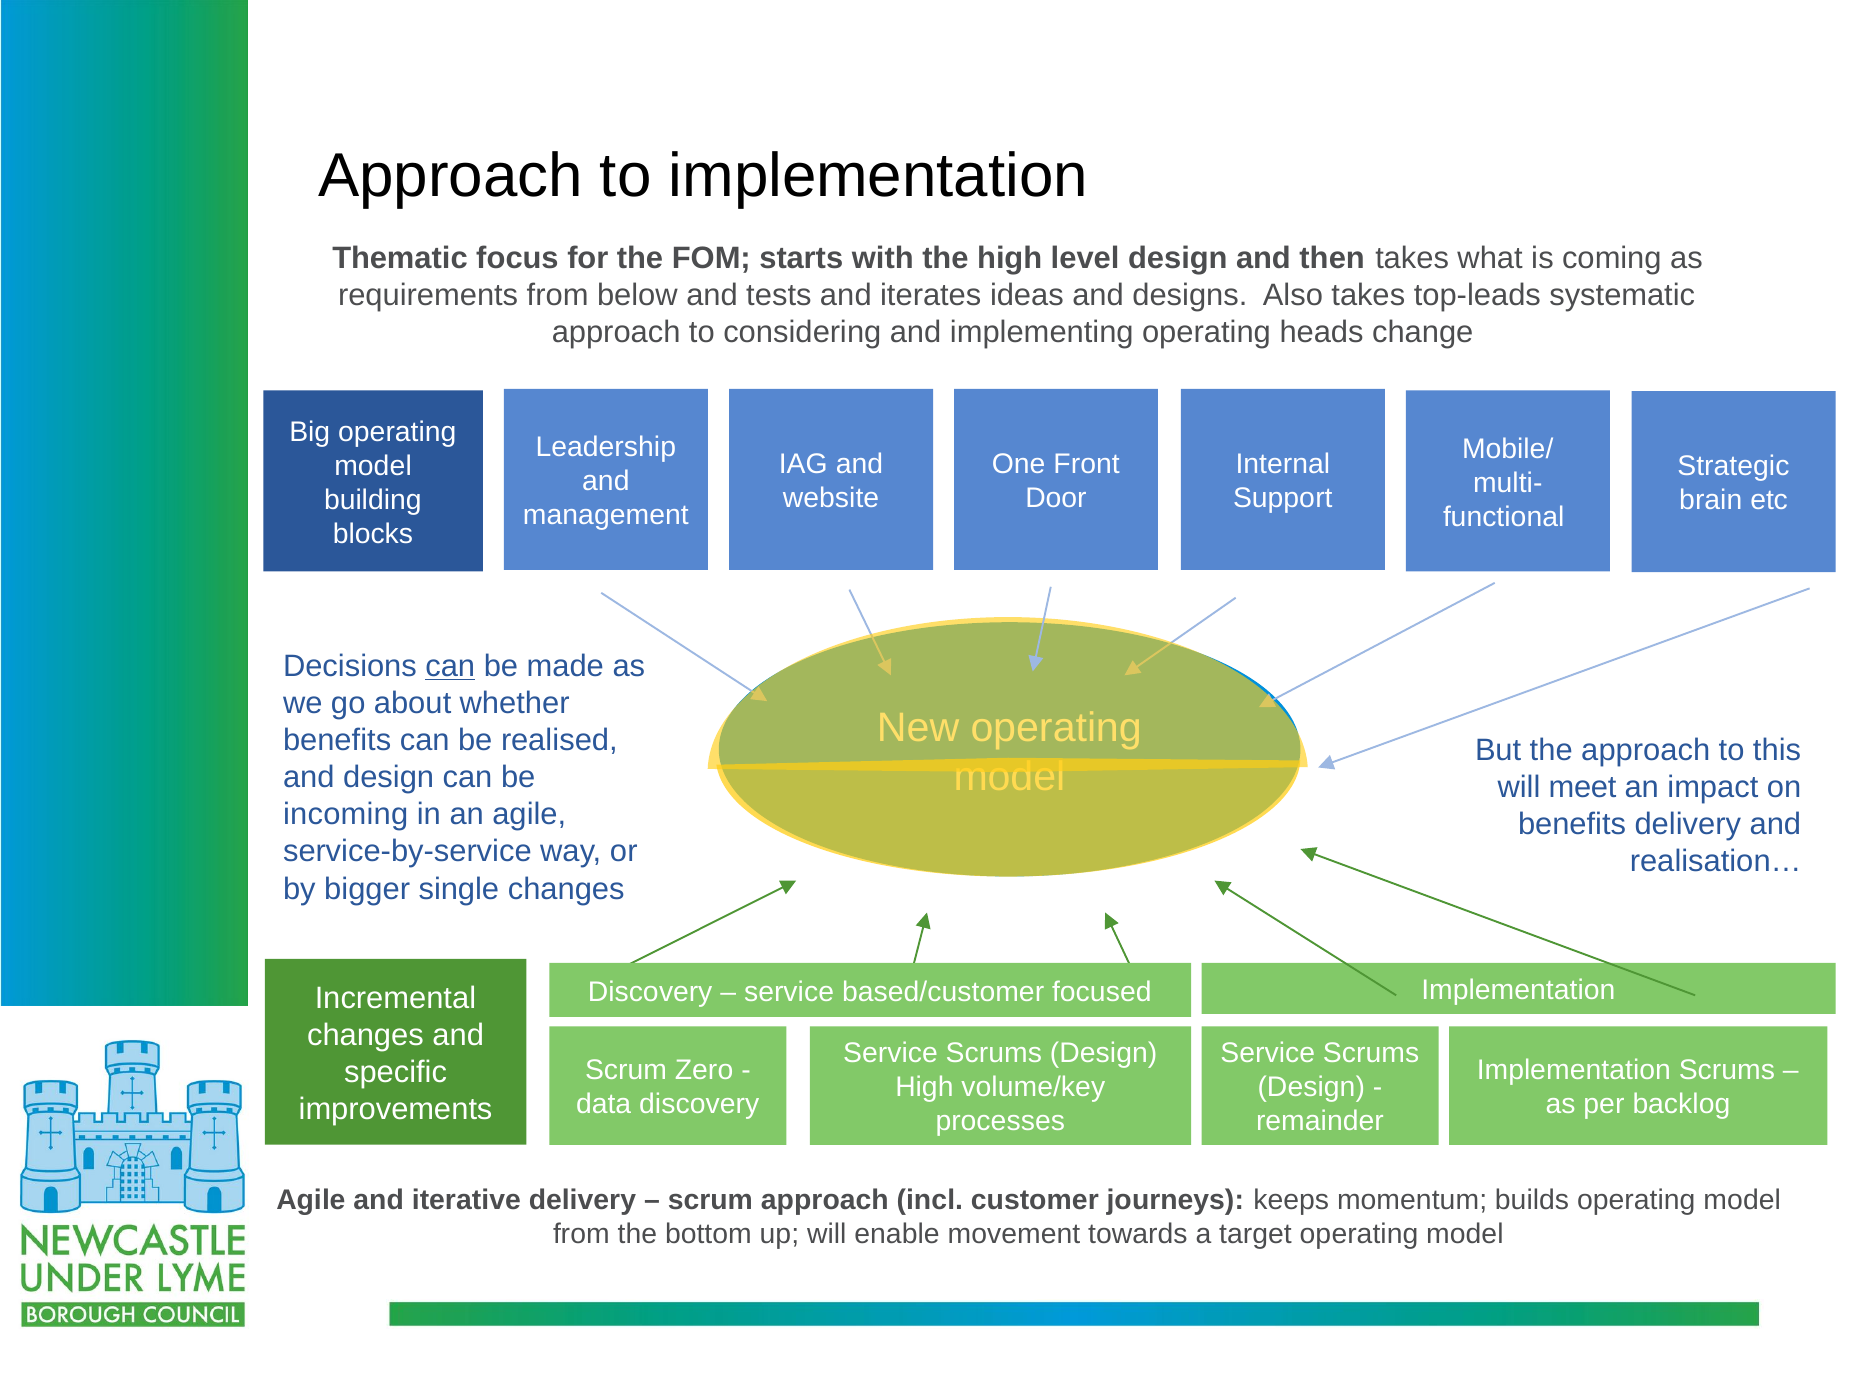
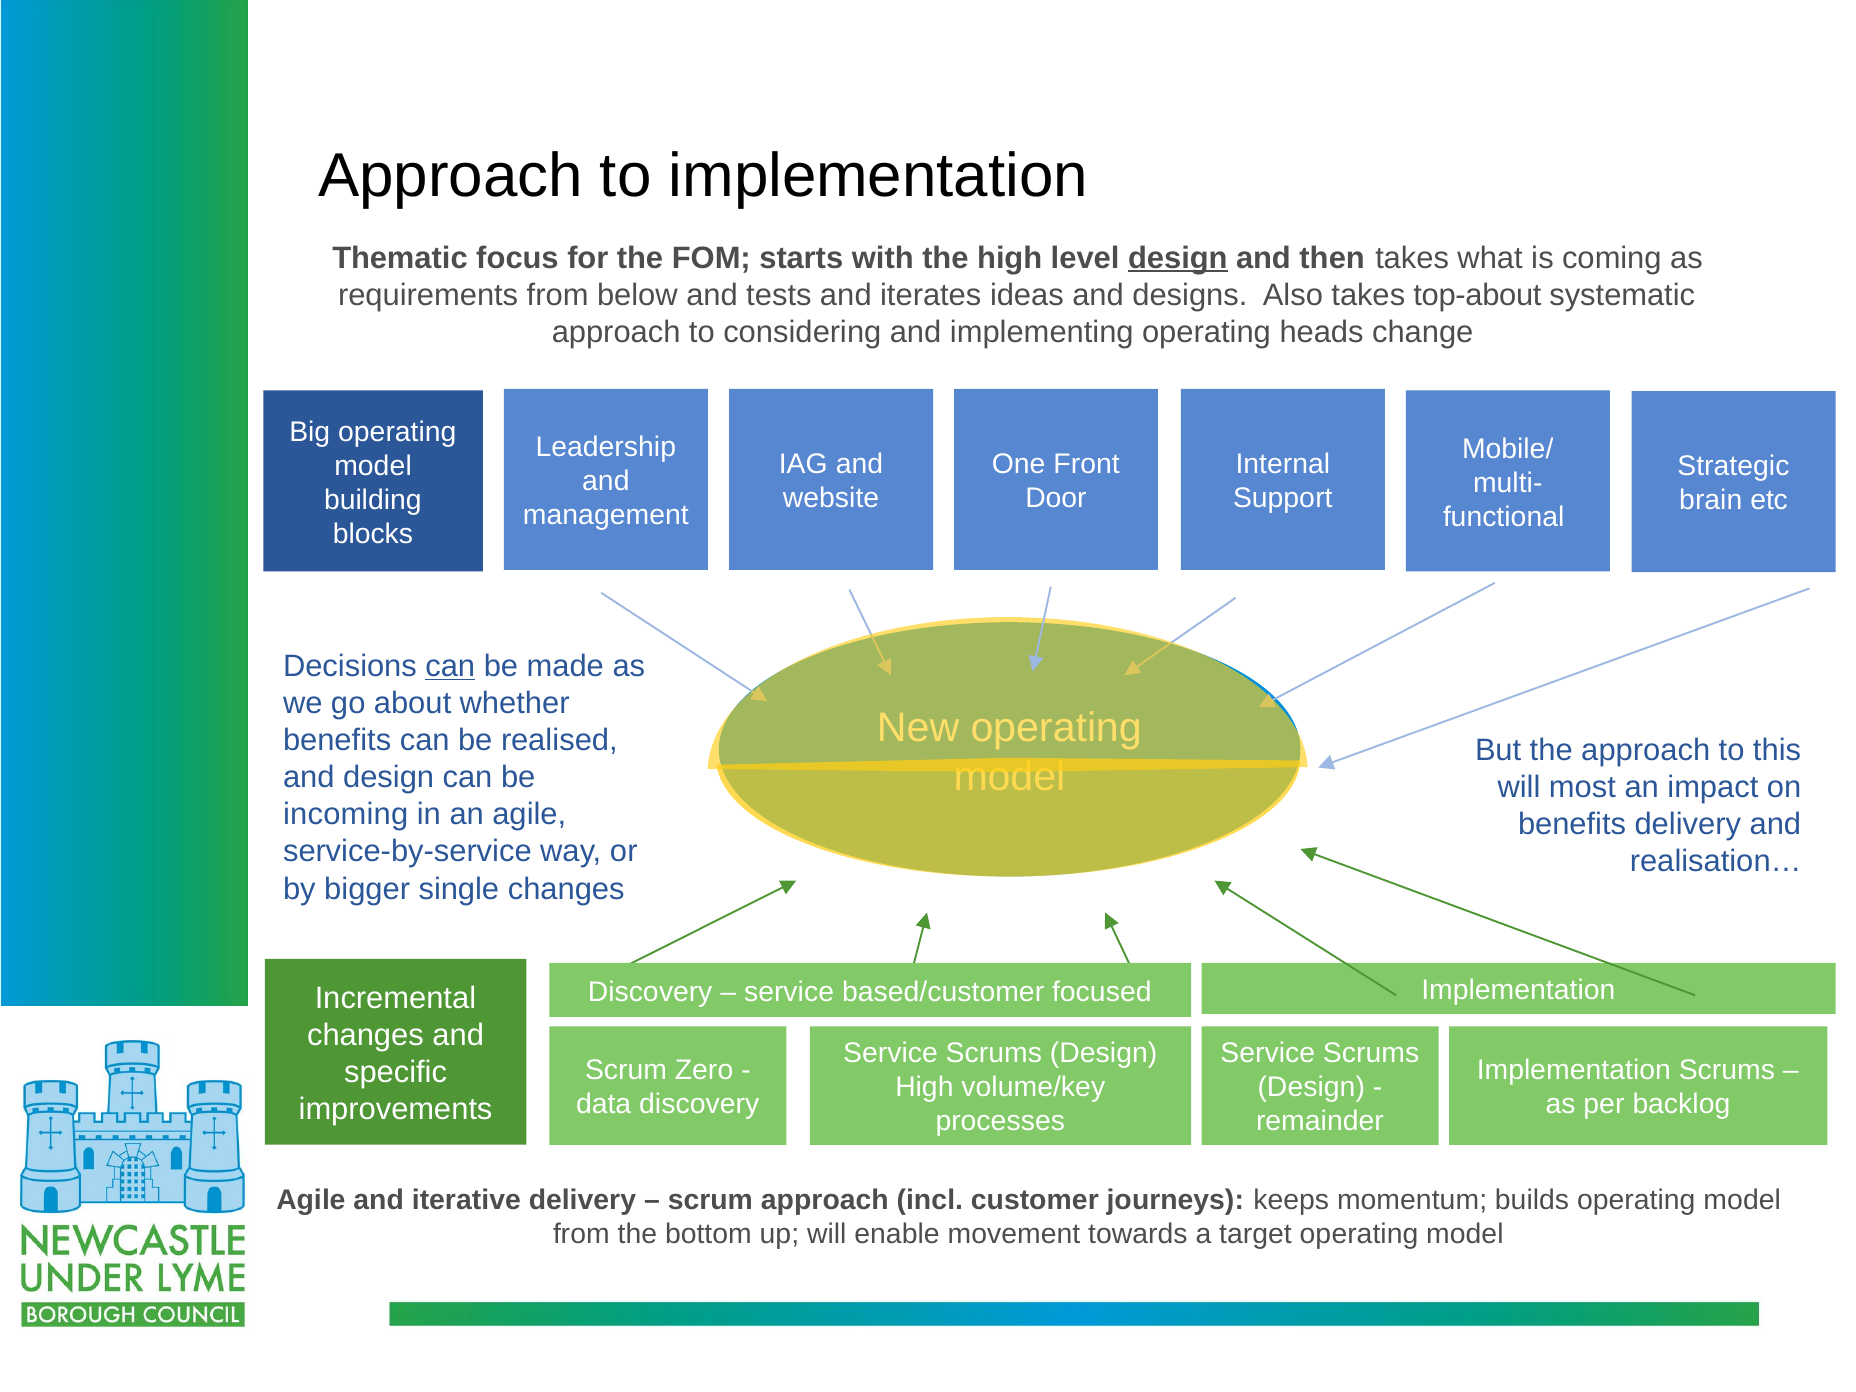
design at (1178, 258) underline: none -> present
top-leads: top-leads -> top-about
meet: meet -> most
